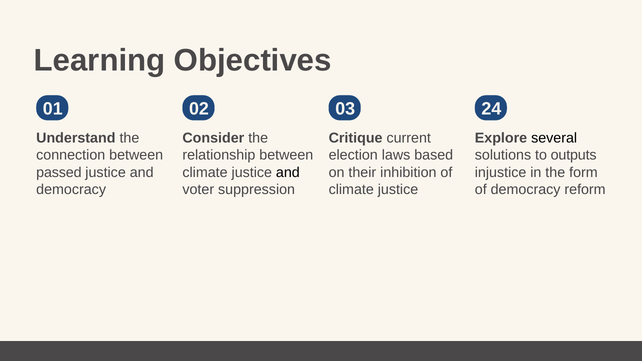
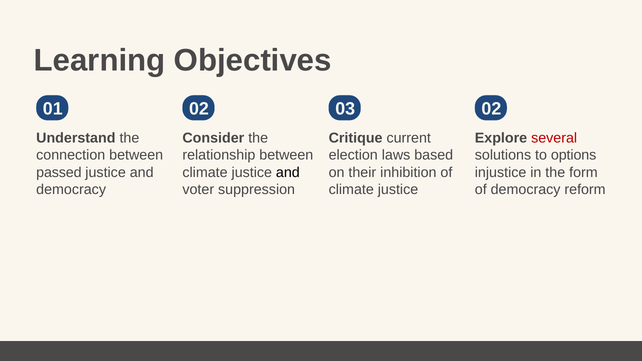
03 24: 24 -> 02
several colour: black -> red
outputs: outputs -> options
